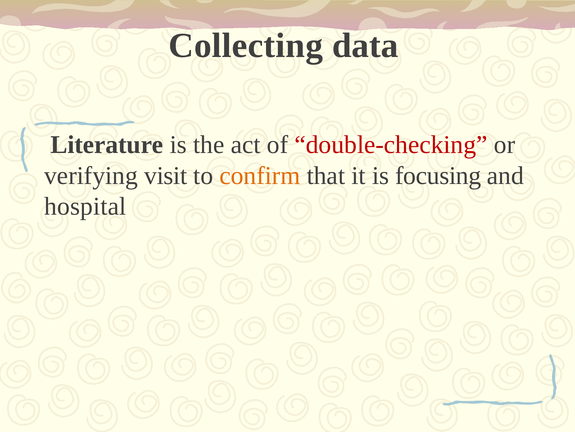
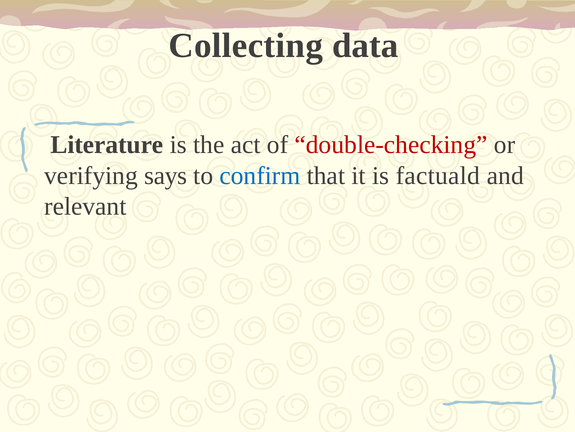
visit: visit -> says
confirm colour: orange -> blue
focusing: focusing -> factuald
hospital: hospital -> relevant
